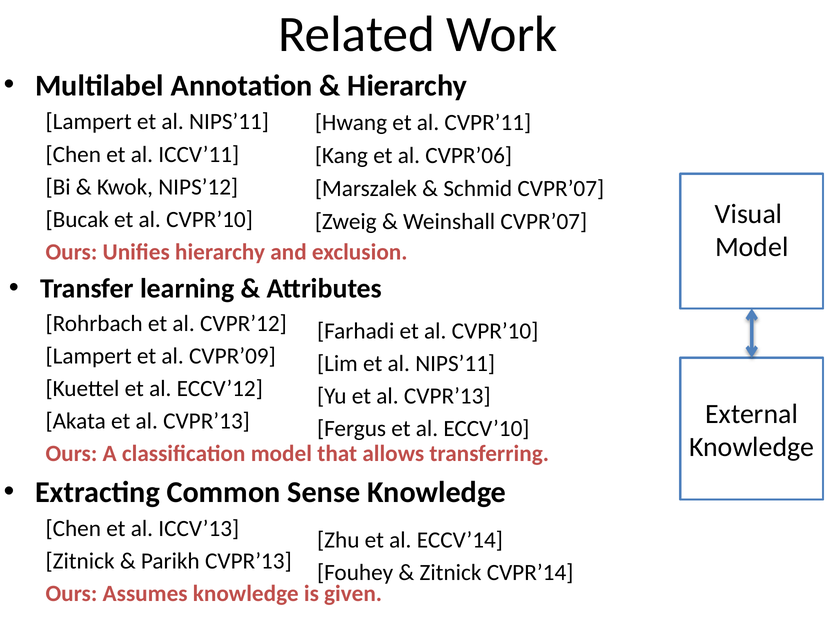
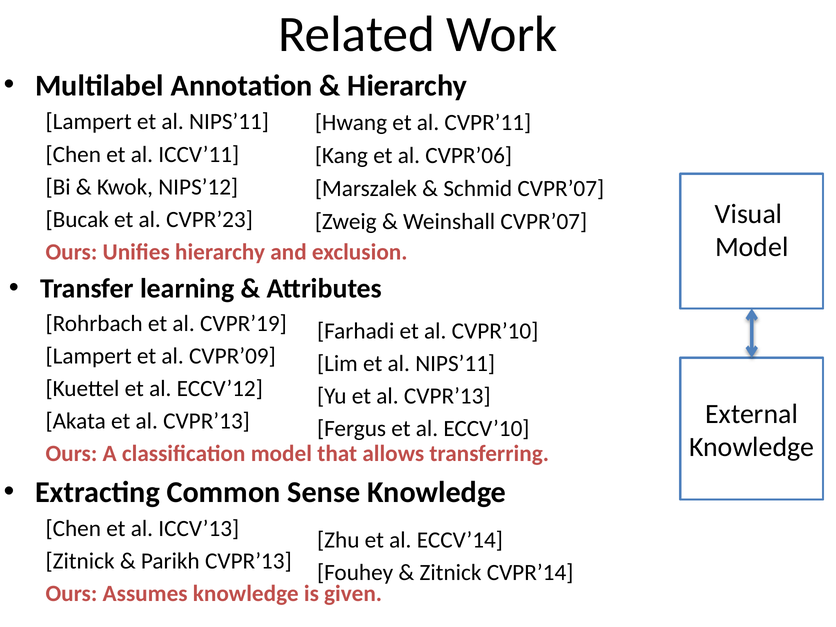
Bucak et al CVPR’10: CVPR’10 -> CVPR’23
CVPR’12: CVPR’12 -> CVPR’19
